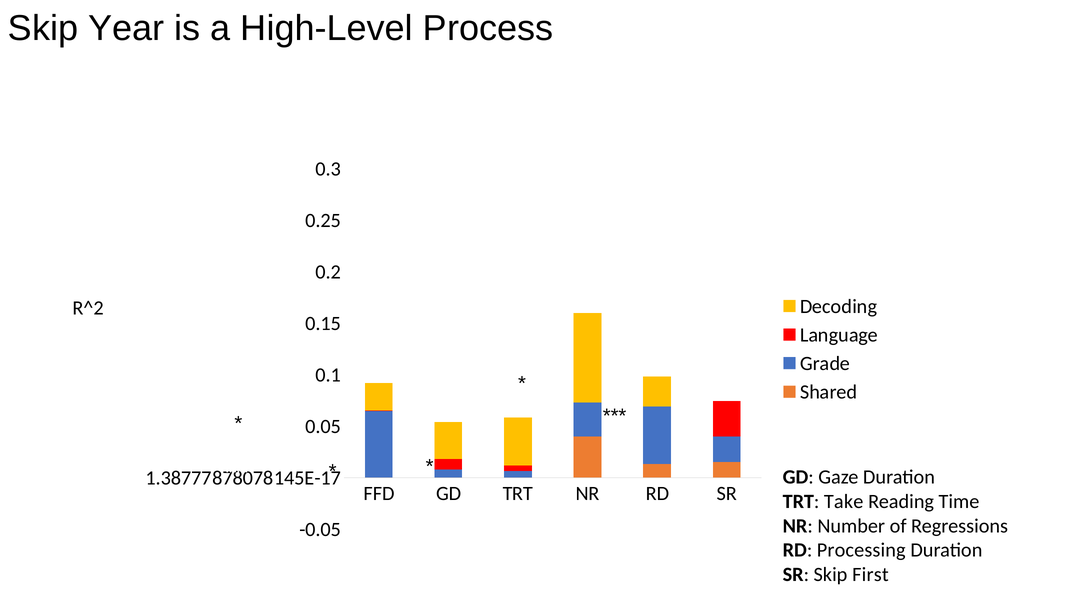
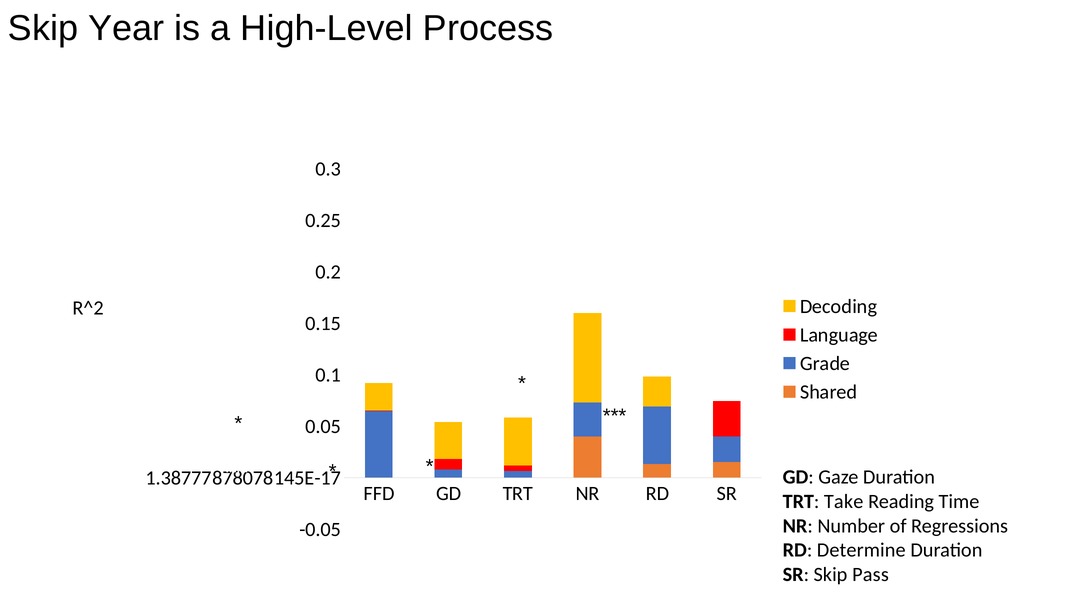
Processing: Processing -> Determine
First: First -> Pass
